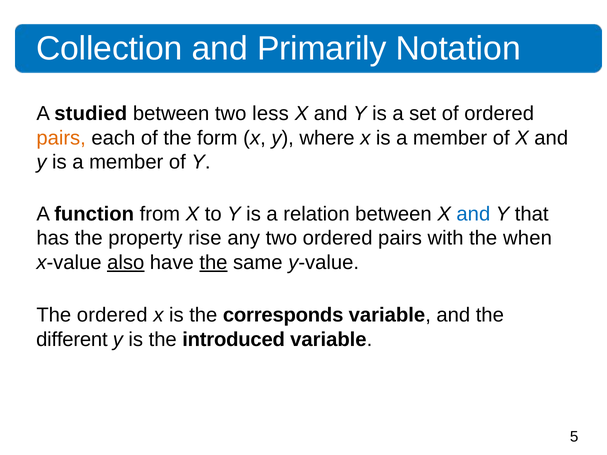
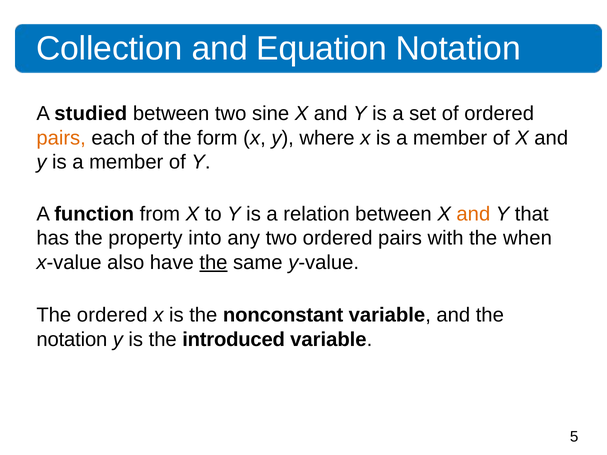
Primarily: Primarily -> Equation
less: less -> sine
and at (473, 214) colour: blue -> orange
rise: rise -> into
also underline: present -> none
corresponds: corresponds -> nonconstant
different at (72, 340): different -> notation
